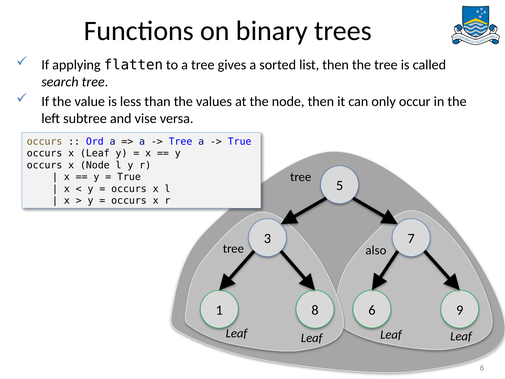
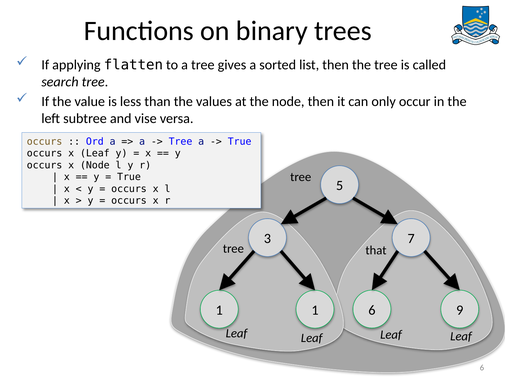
also: also -> that
1 8: 8 -> 1
